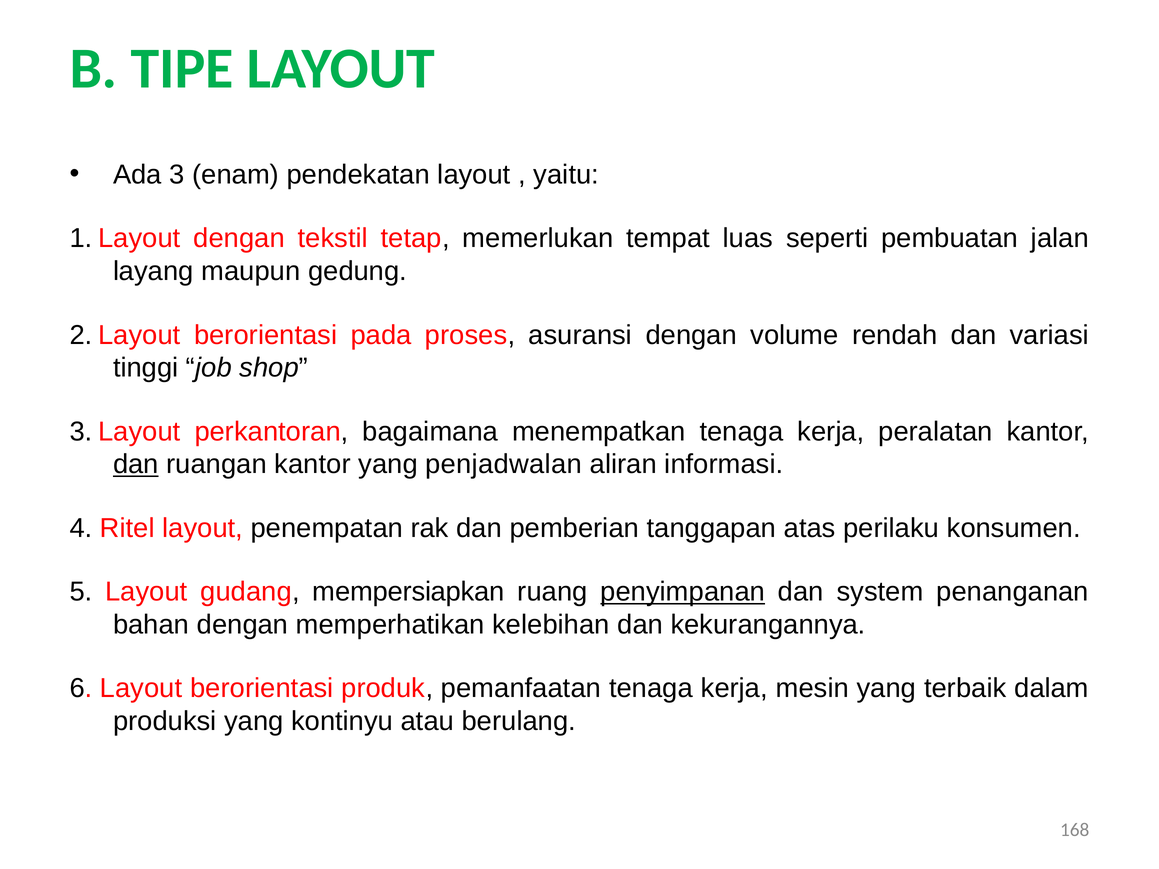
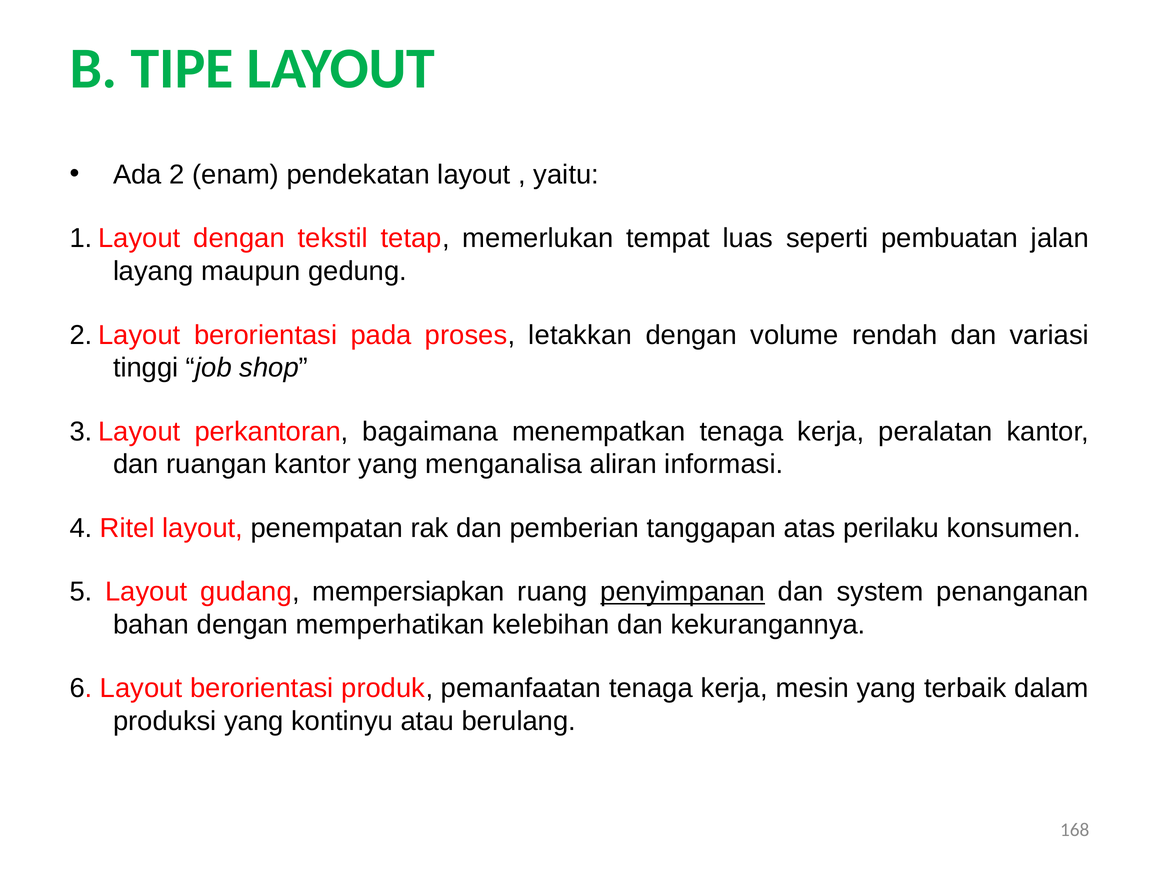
3: 3 -> 2
asuransi: asuransi -> letakkan
dan at (136, 465) underline: present -> none
penjadwalan: penjadwalan -> menganalisa
